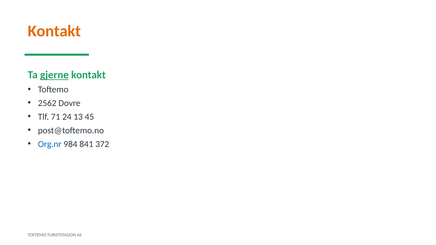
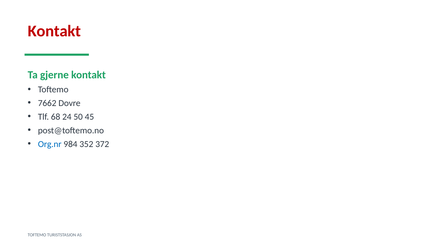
Kontakt at (54, 31) colour: orange -> red
gjerne underline: present -> none
2562: 2562 -> 7662
71: 71 -> 68
13: 13 -> 50
841: 841 -> 352
